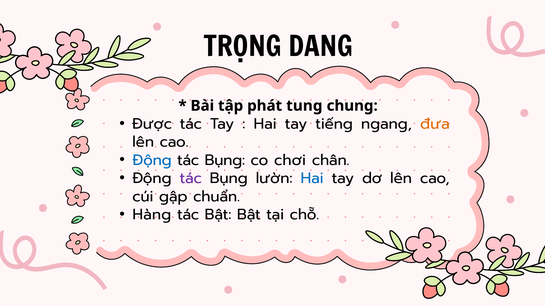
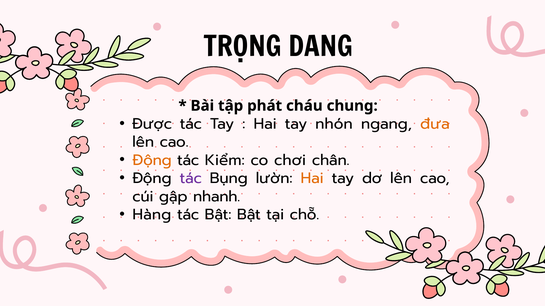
tung: tung -> cháu
tiếng: tiếng -> nhón
Động at (152, 160) colour: blue -> orange
Bụng at (225, 160): Bụng -> Kiểm
Hai at (312, 179) colour: blue -> orange
chuẩn: chuẩn -> nhanh
